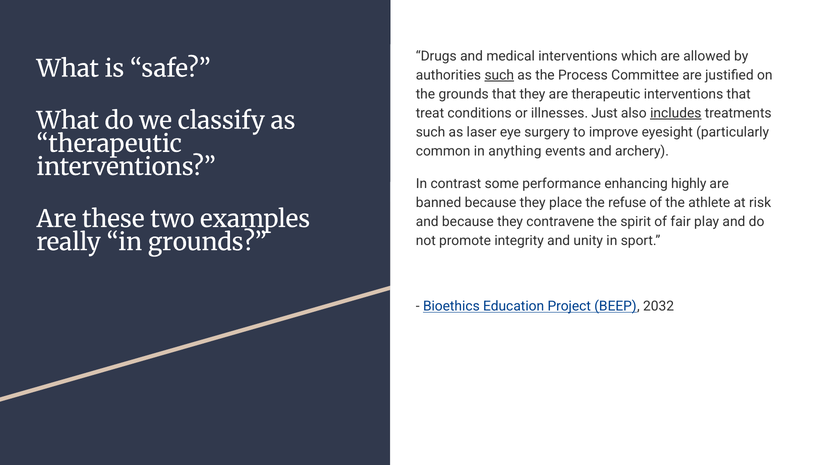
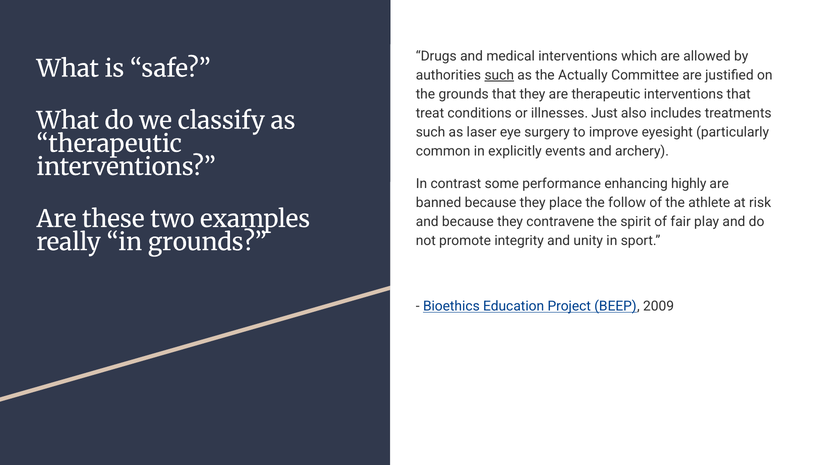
Process: Process -> Actually
includes underline: present -> none
anything: anything -> explicitly
refuse: refuse -> follow
2032: 2032 -> 2009
